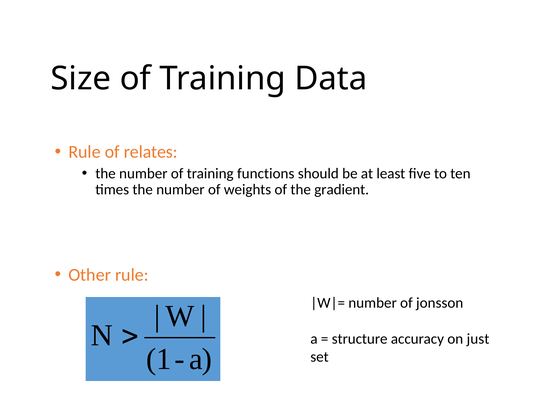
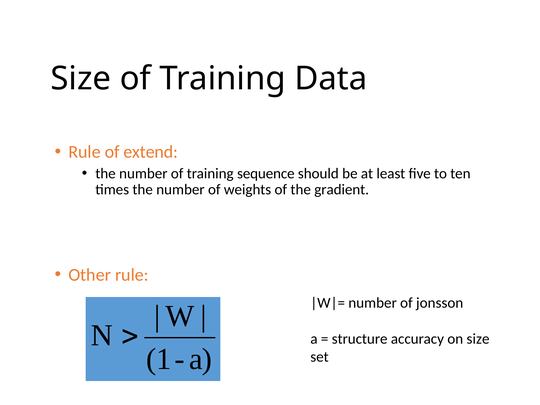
relates: relates -> extend
functions: functions -> sequence
on just: just -> size
